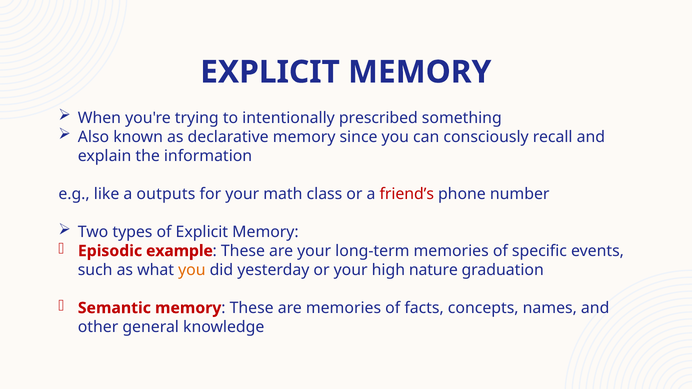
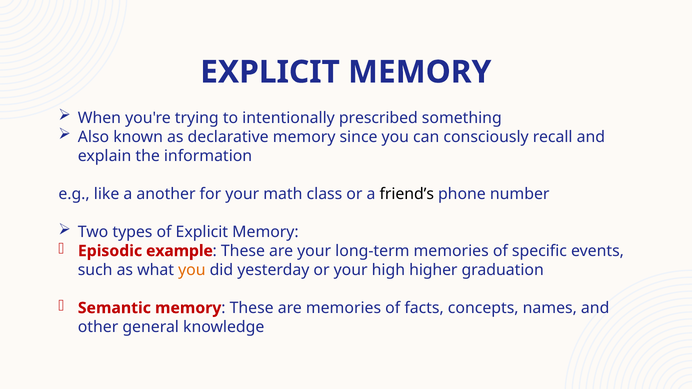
outputs: outputs -> another
friend’s colour: red -> black
nature: nature -> higher
